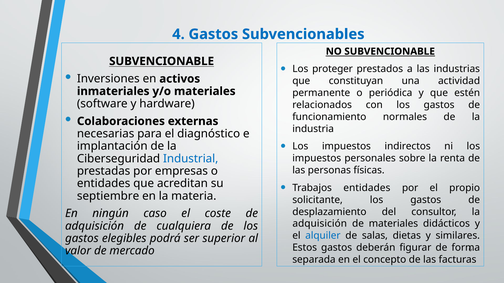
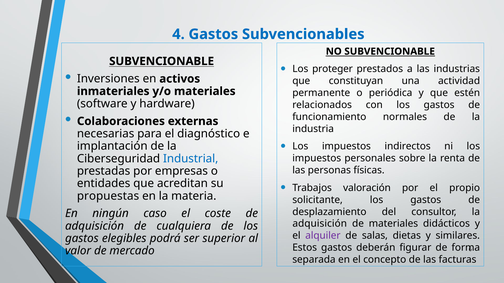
Trabajos entidades: entidades -> valoración
septiembre: septiembre -> propuestas
alquiler colour: blue -> purple
